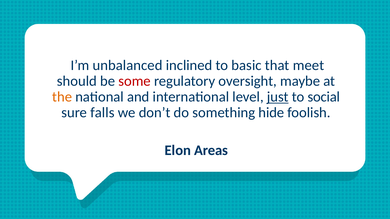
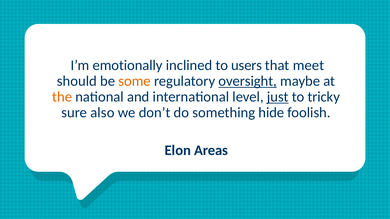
unbalanced: unbalanced -> emotionally
basic: basic -> users
some colour: red -> orange
oversight underline: none -> present
social: social -> tricky
falls: falls -> also
